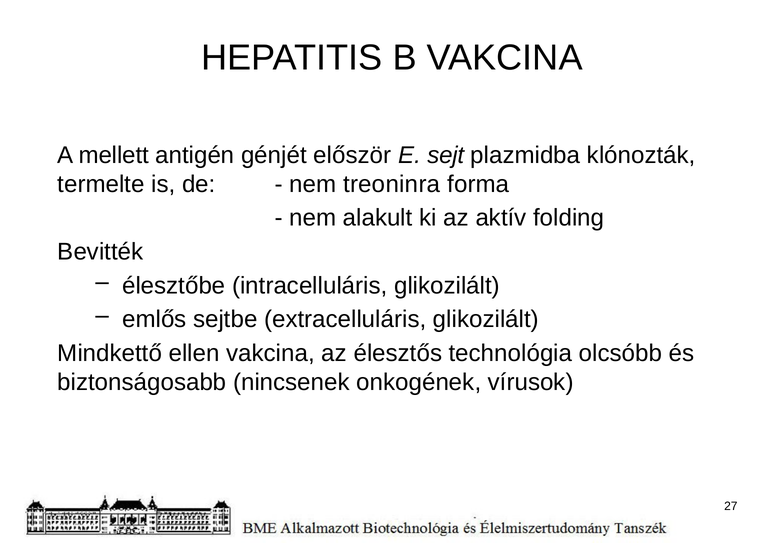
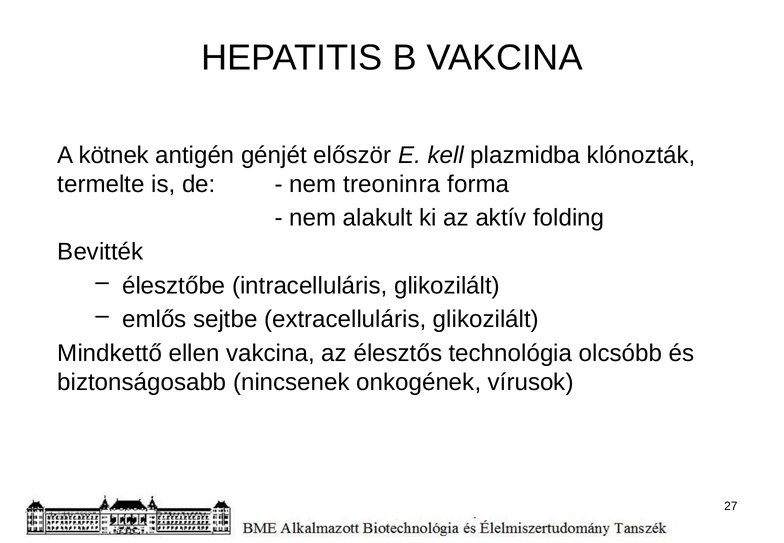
mellett: mellett -> kötnek
sejt: sejt -> kell
